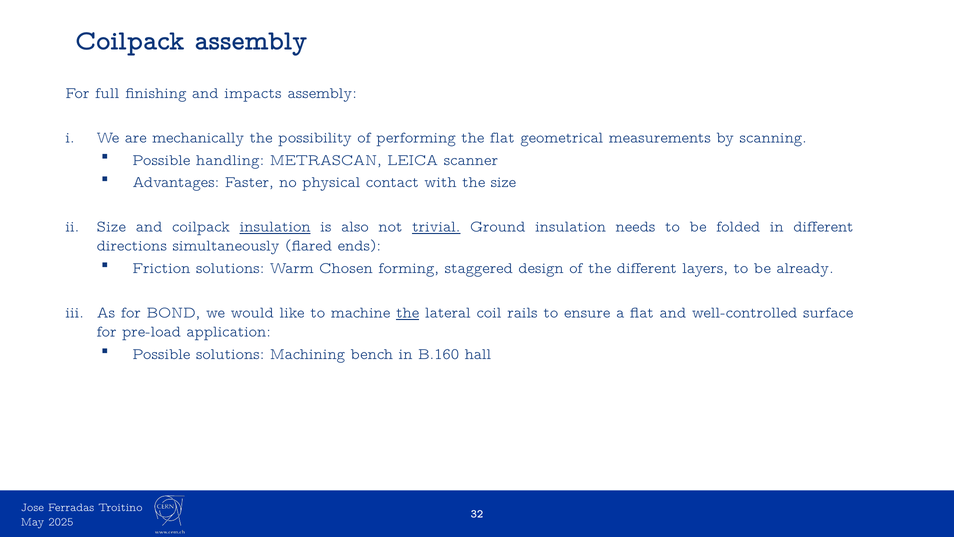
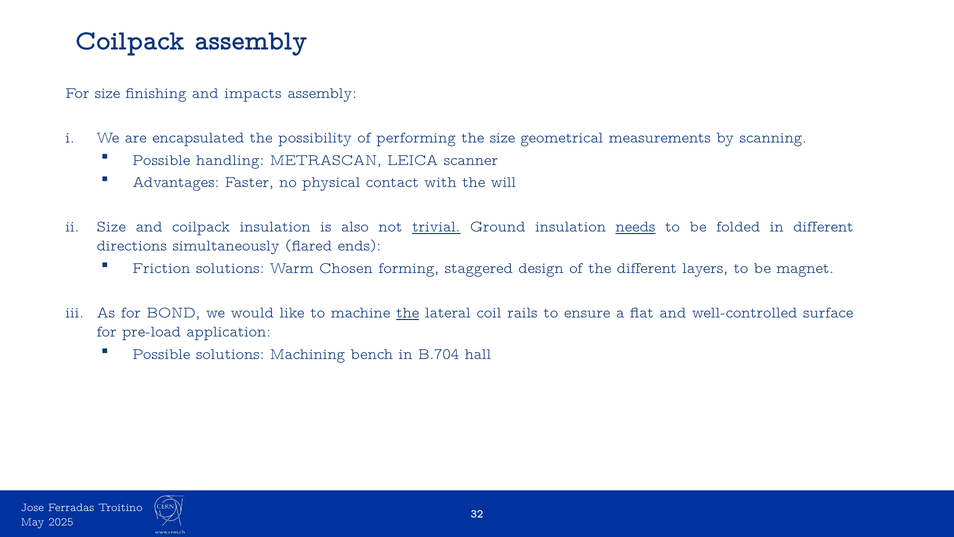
For full: full -> size
mechanically: mechanically -> encapsulated
the flat: flat -> size
the size: size -> will
insulation at (275, 227) underline: present -> none
needs underline: none -> present
already: already -> magnet
B.160: B.160 -> B.704
